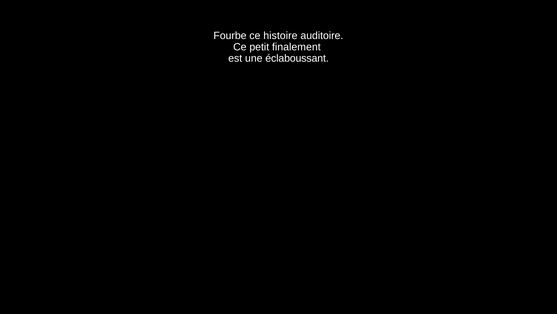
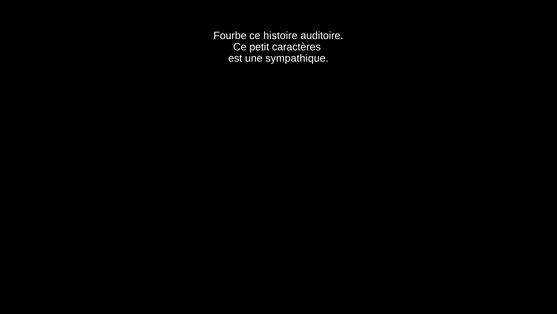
finalement: finalement -> caractères
éclaboussant: éclaboussant -> sympathique
